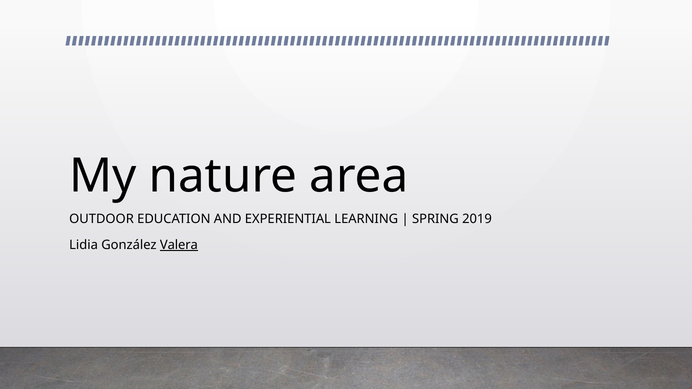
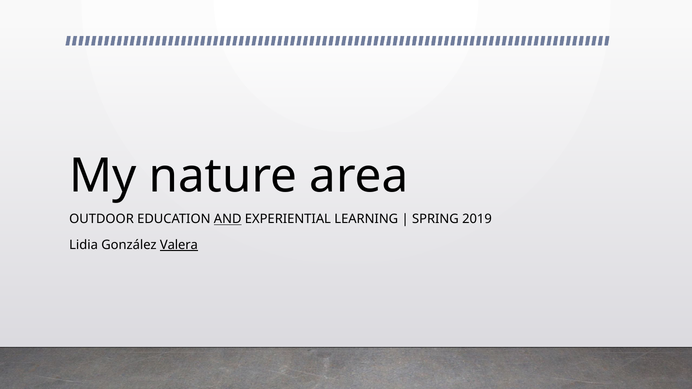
AND underline: none -> present
